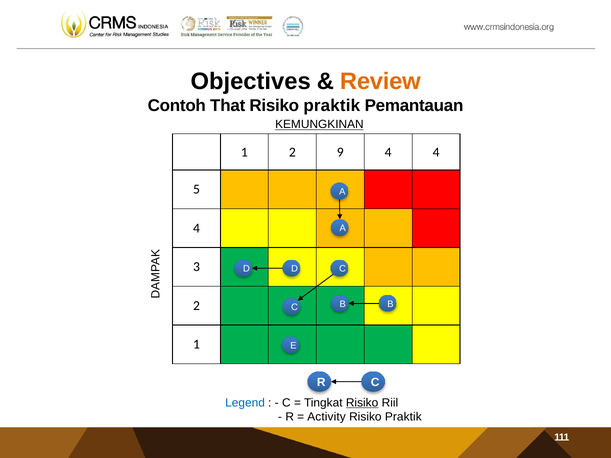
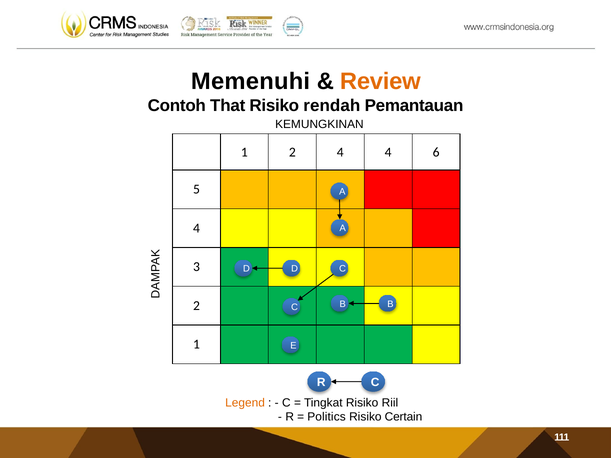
Objectives: Objectives -> Memenuhi
praktik at (332, 106): praktik -> rendah
KEMUNGKINAN underline: present -> none
2 9: 9 -> 4
4 4: 4 -> 6
Legend colour: blue -> orange
Risiko at (362, 403) underline: present -> none
Activity: Activity -> Politics
Praktik at (403, 417): Praktik -> Certain
